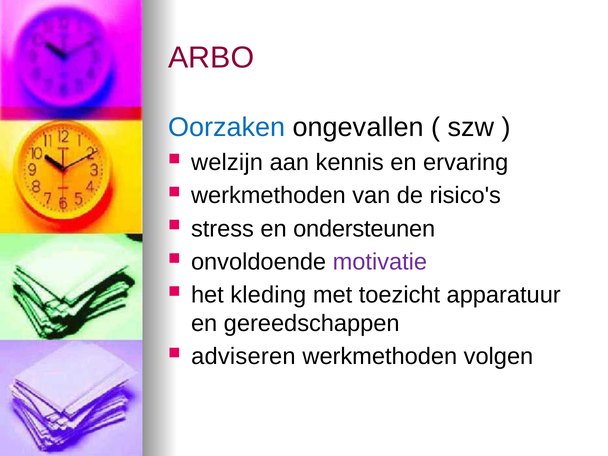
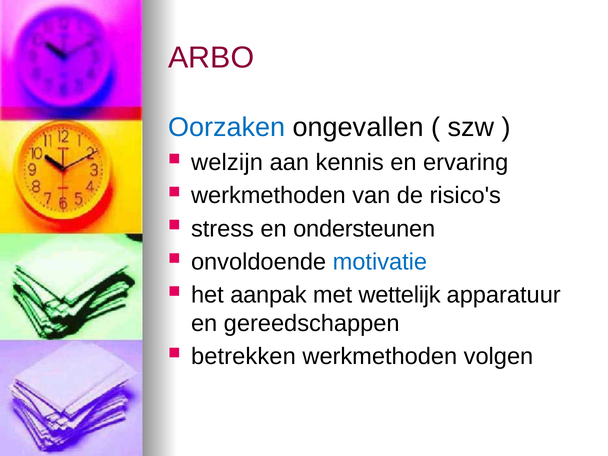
motivatie colour: purple -> blue
kleding: kleding -> aanpak
toezicht: toezicht -> wettelijk
adviseren: adviseren -> betrekken
